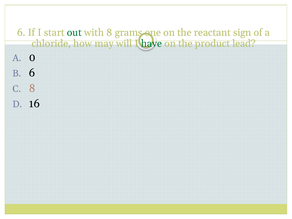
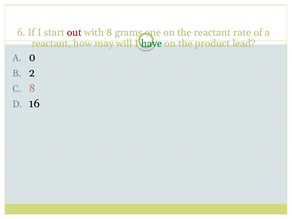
out colour: green -> red
sign: sign -> rate
chloride at (51, 44): chloride -> reactant
6 at (32, 73): 6 -> 2
